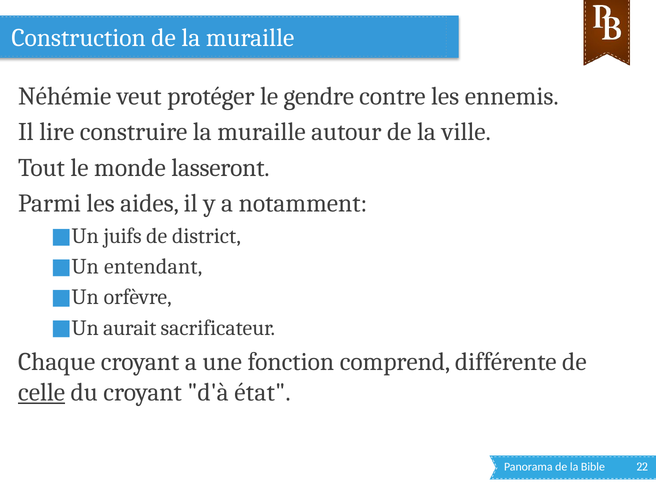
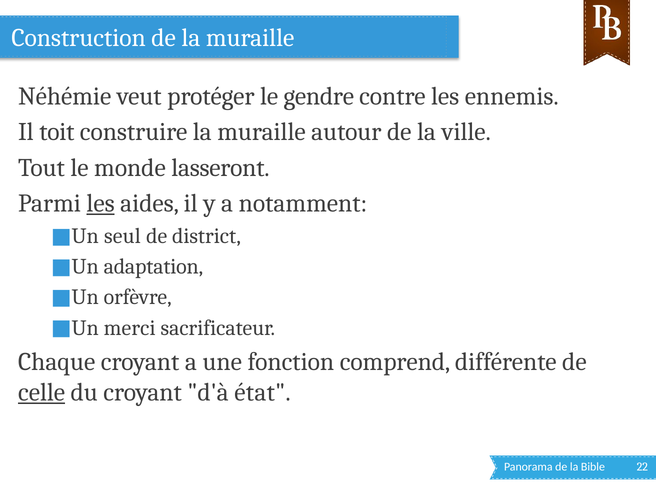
lire: lire -> toit
les at (101, 203) underline: none -> present
juifs: juifs -> seul
entendant: entendant -> adaptation
aurait: aurait -> merci
